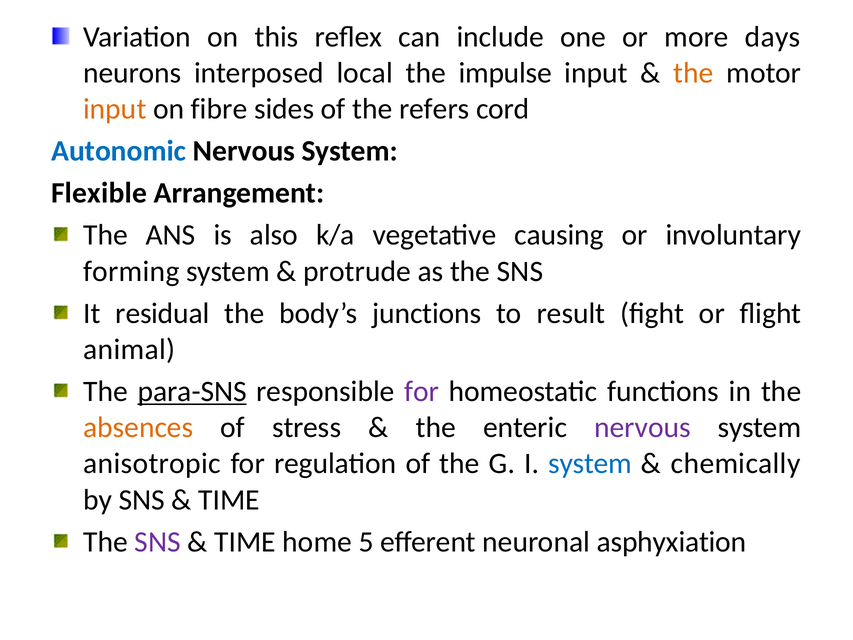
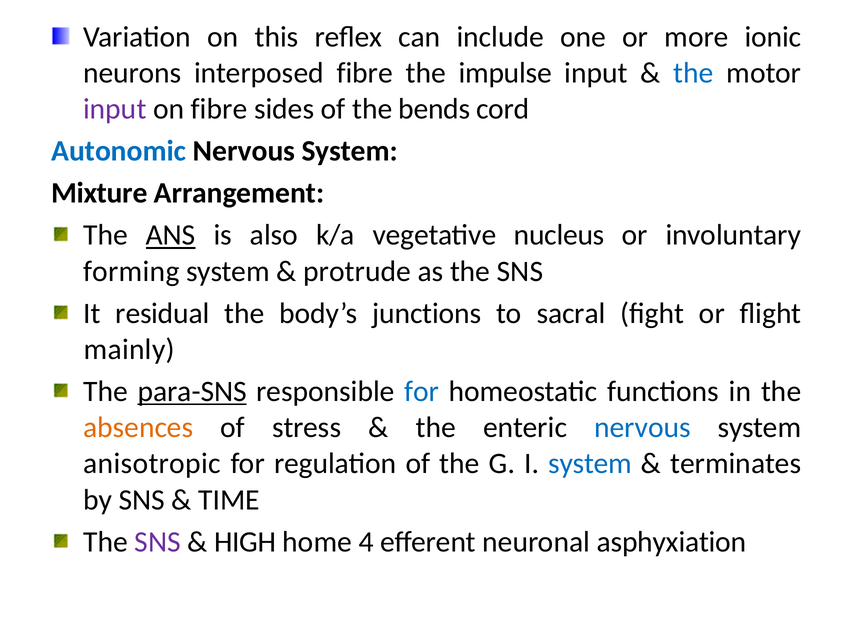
days: days -> ionic
interposed local: local -> fibre
the at (693, 73) colour: orange -> blue
input at (115, 109) colour: orange -> purple
refers: refers -> bends
Flexible: Flexible -> Mixture
ANS underline: none -> present
causing: causing -> nucleus
result: result -> sacral
animal: animal -> mainly
for at (422, 391) colour: purple -> blue
nervous at (643, 427) colour: purple -> blue
chemically: chemically -> terminates
TIME at (245, 542): TIME -> HIGH
5: 5 -> 4
